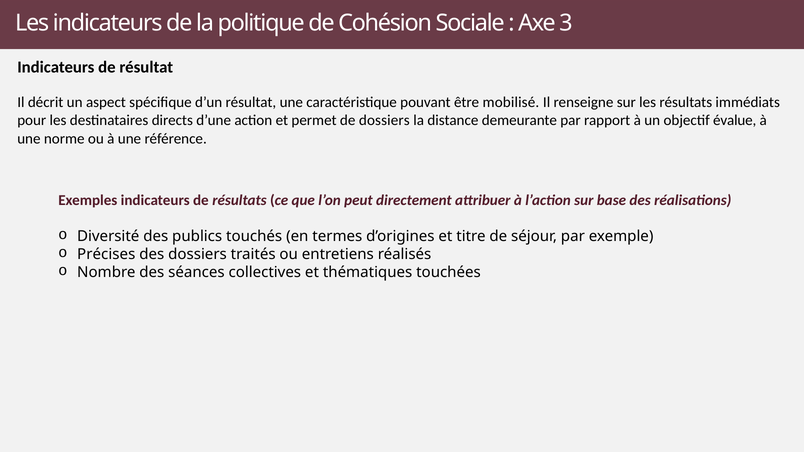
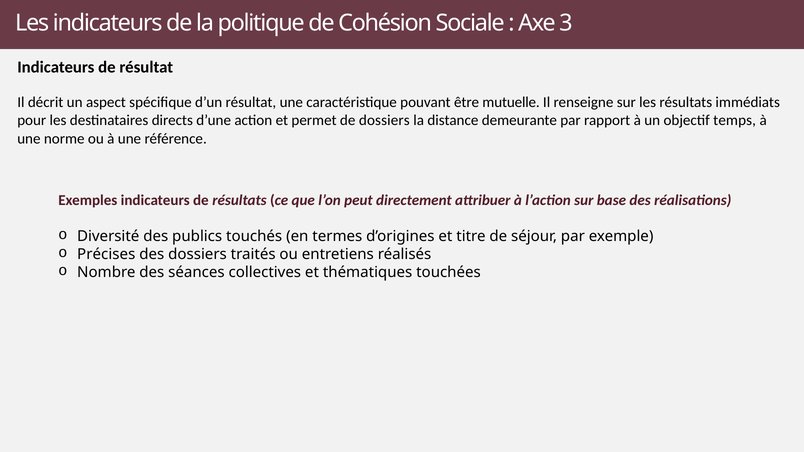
mobilisé: mobilisé -> mutuelle
évalue: évalue -> temps
